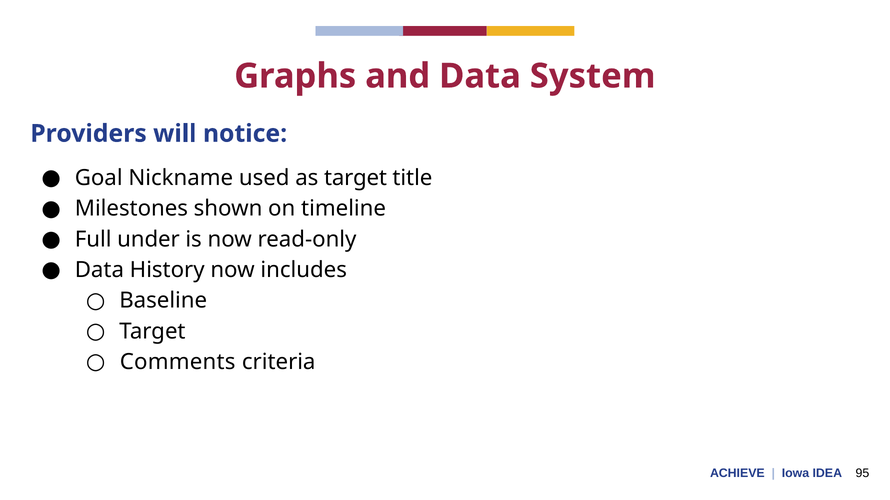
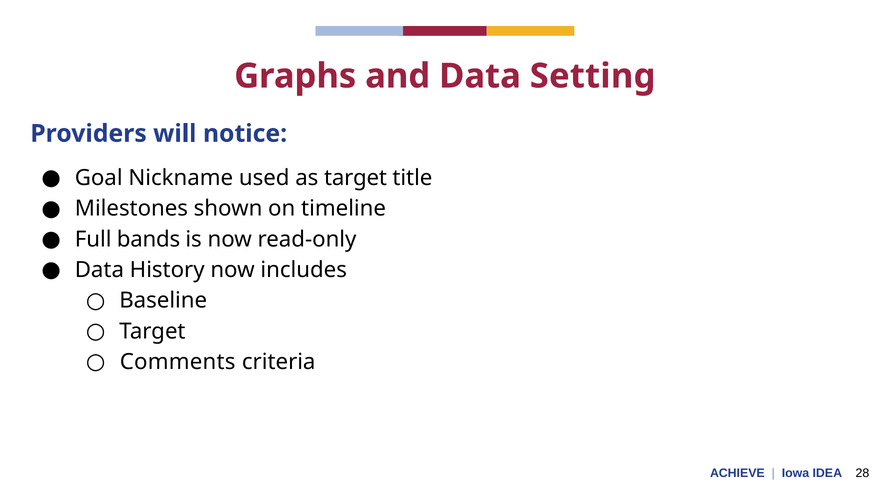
System: System -> Setting
under: under -> bands
95: 95 -> 28
